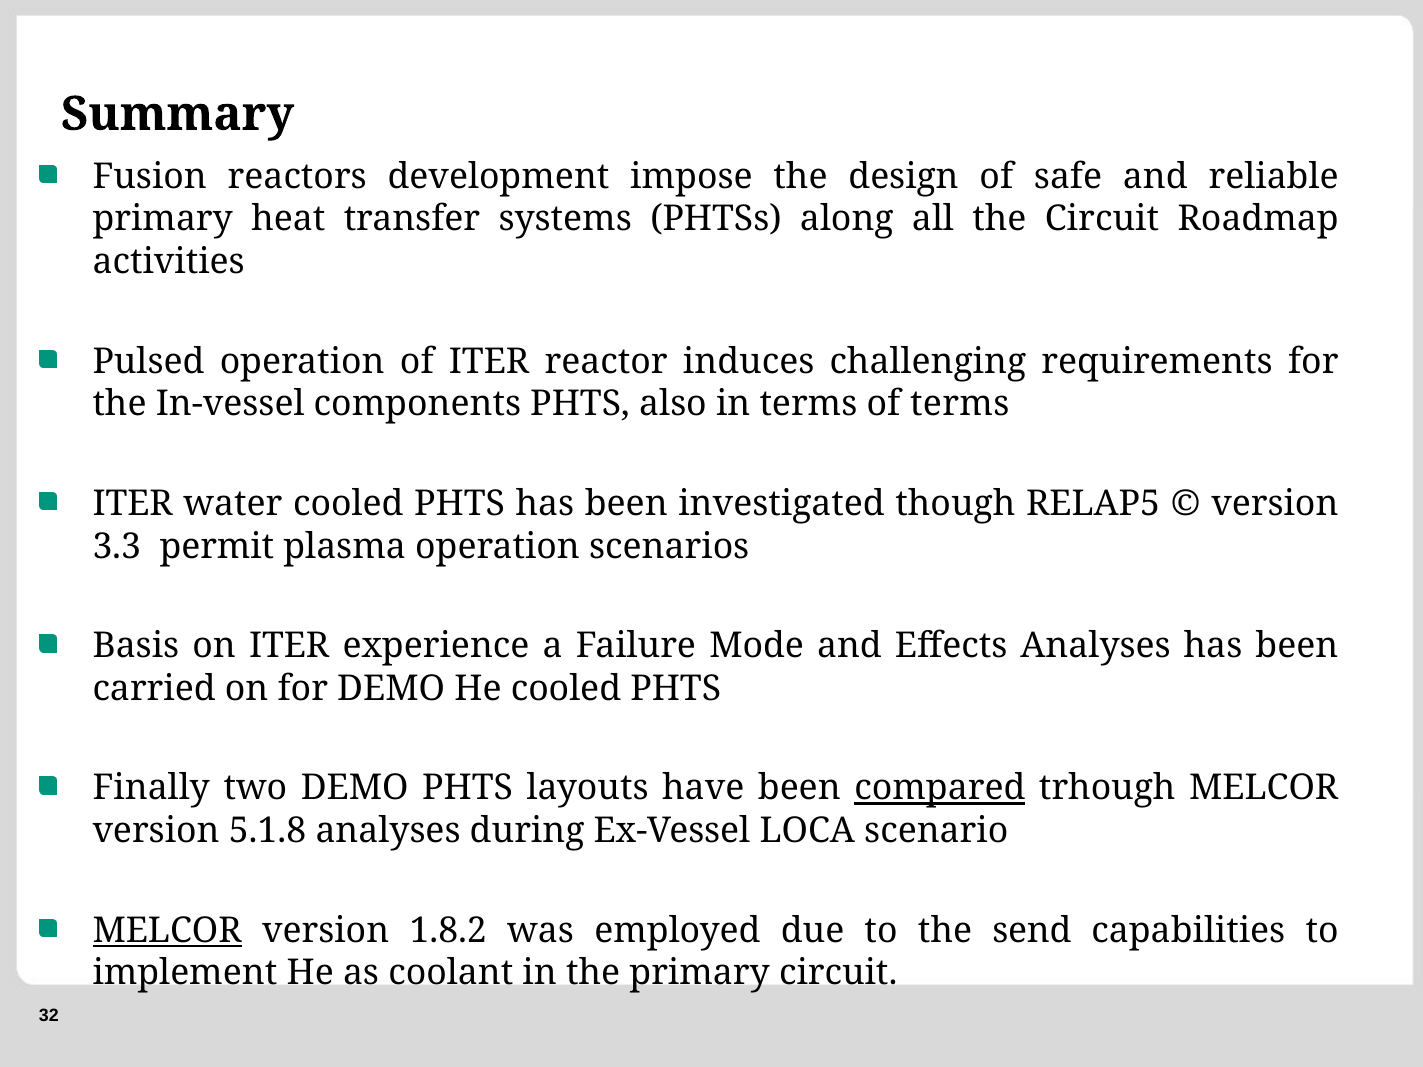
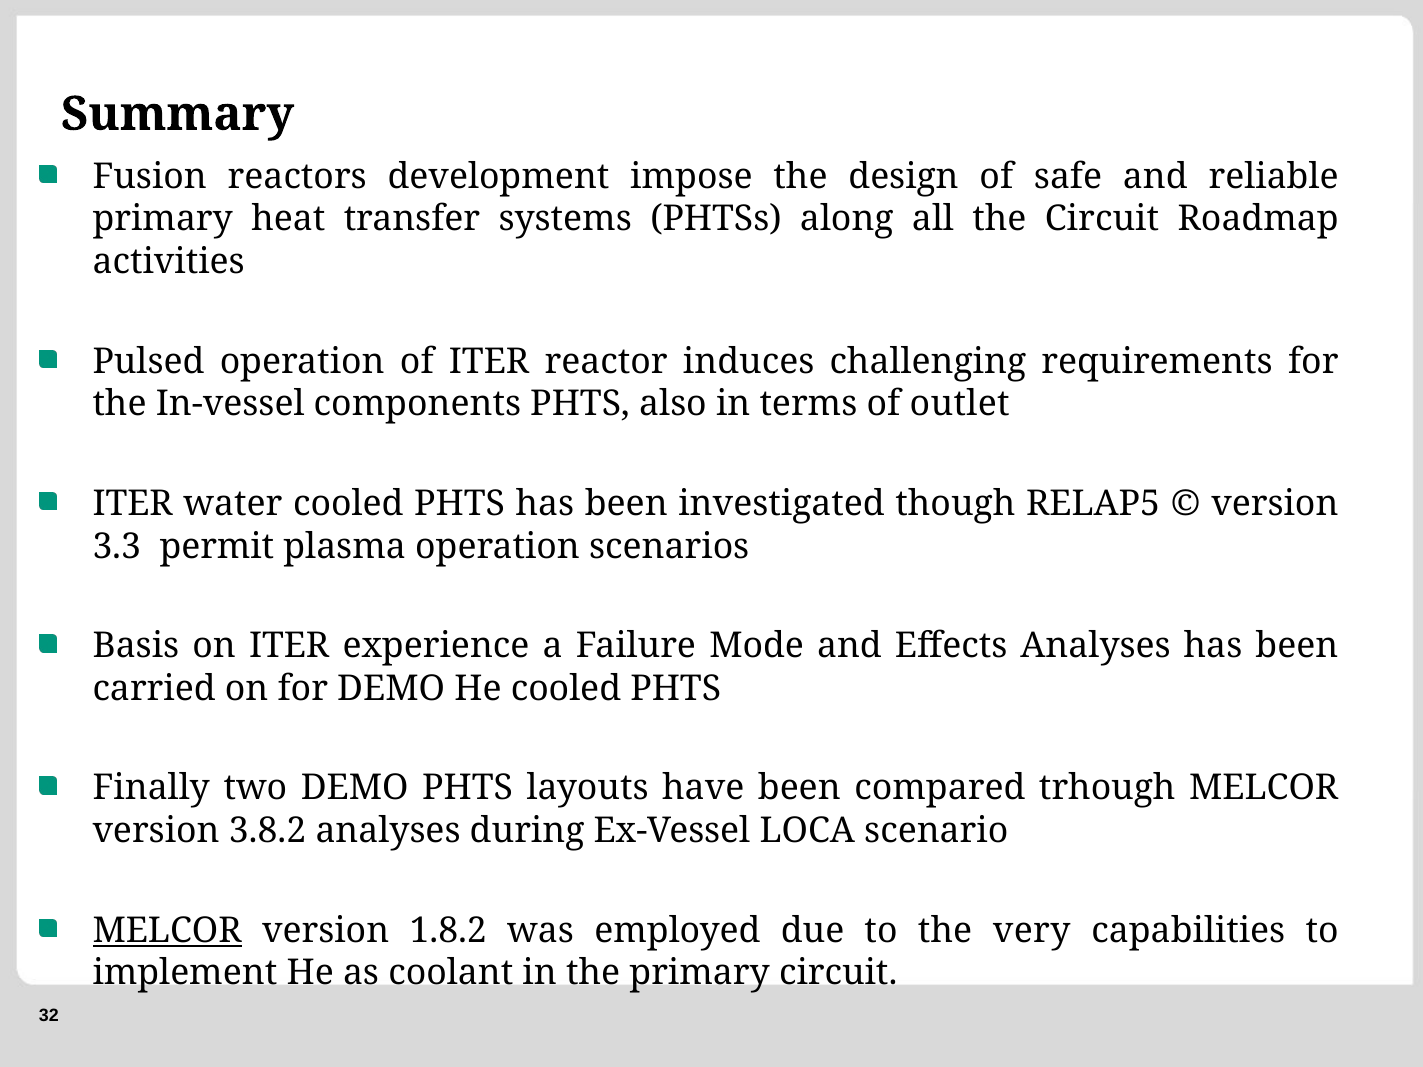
of terms: terms -> outlet
compared underline: present -> none
5.1.8: 5.1.8 -> 3.8.2
send: send -> very
